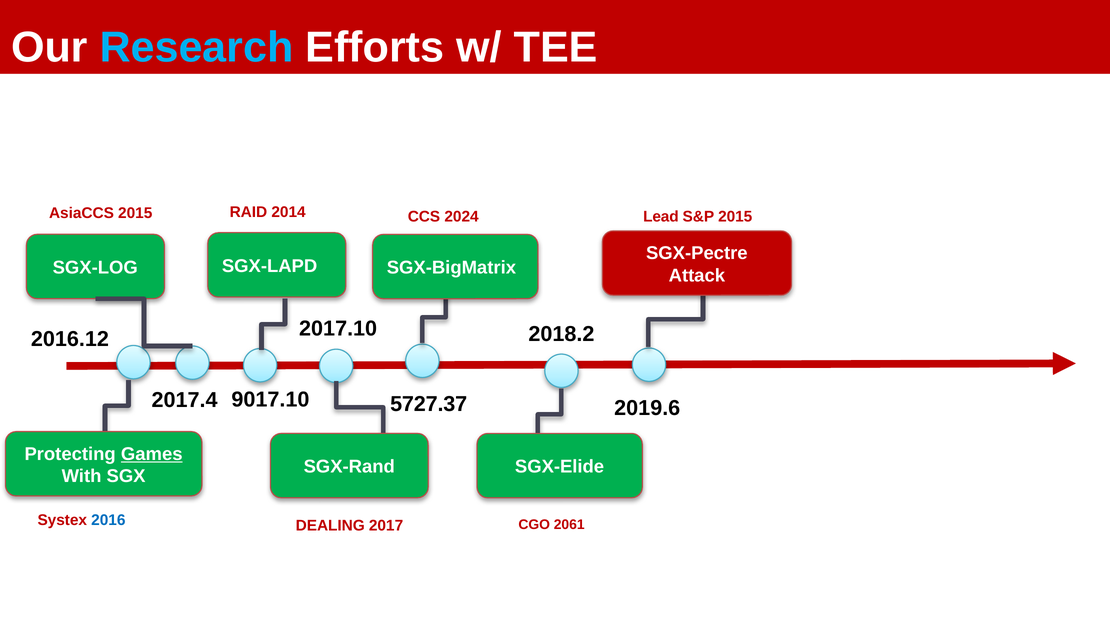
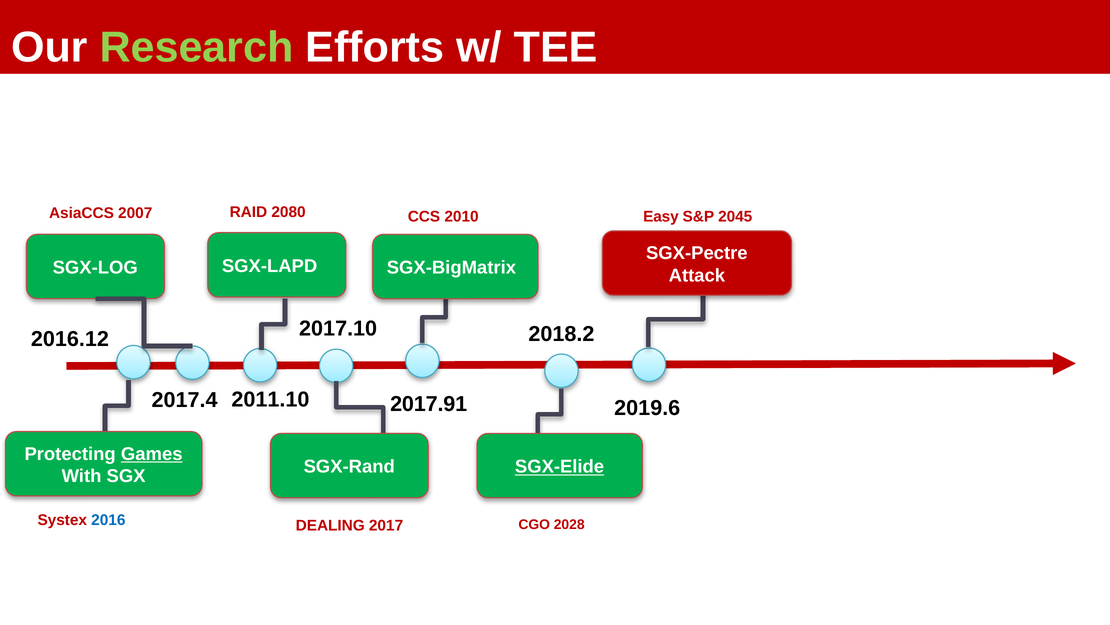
Research colour: light blue -> light green
2014: 2014 -> 2080
AsiaCCS 2015: 2015 -> 2007
2024: 2024 -> 2010
Lead: Lead -> Easy
S&P 2015: 2015 -> 2045
9017.10: 9017.10 -> 2011.10
5727.37: 5727.37 -> 2017.91
SGX-Elide underline: none -> present
2061: 2061 -> 2028
